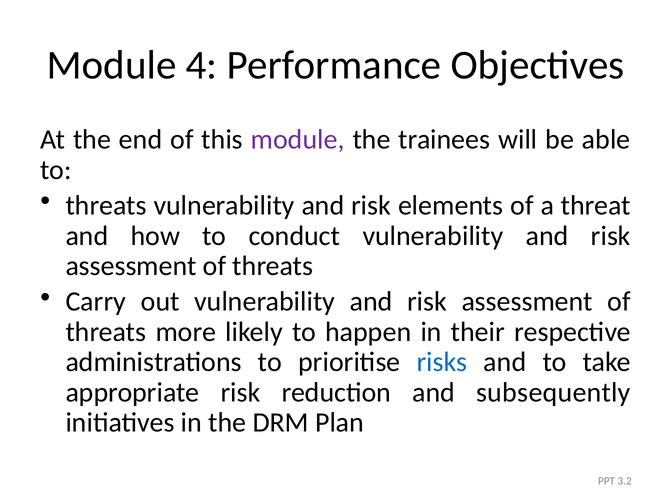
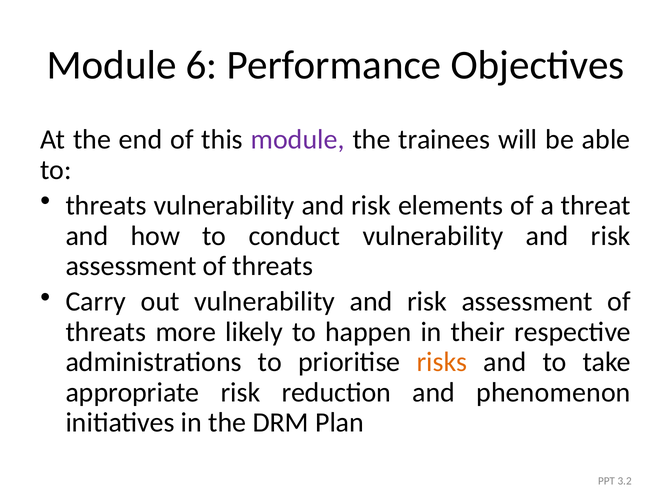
4: 4 -> 6
risks colour: blue -> orange
subsequently: subsequently -> phenomenon
